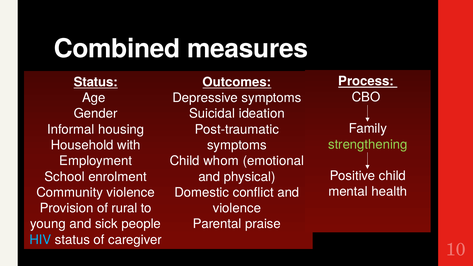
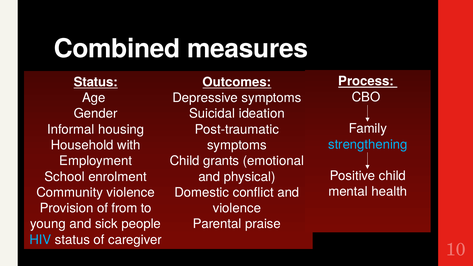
strengthening colour: light green -> light blue
whom: whom -> grants
rural: rural -> from
